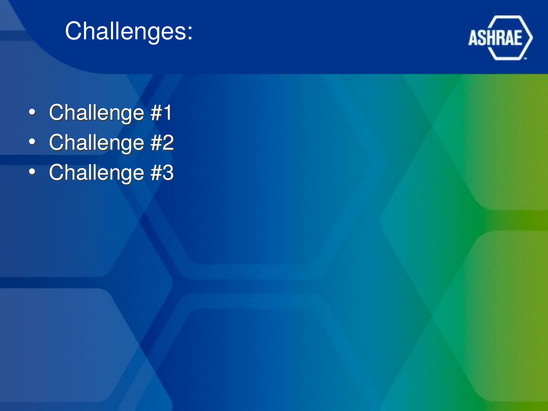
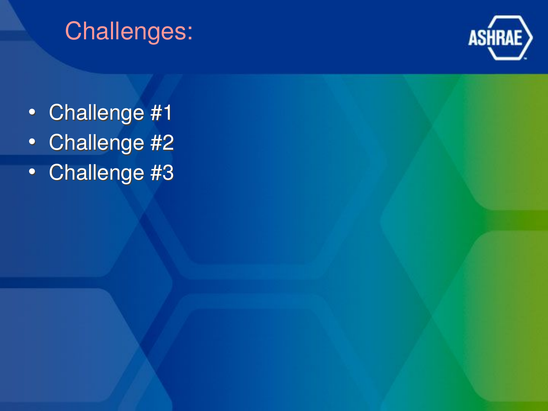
Challenges colour: white -> pink
